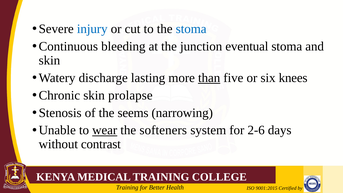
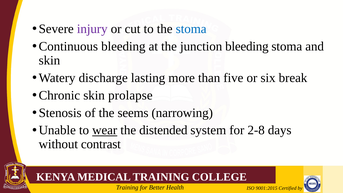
injury colour: blue -> purple
junction eventual: eventual -> bleeding
than underline: present -> none
knees: knees -> break
softeners: softeners -> distended
2-6: 2-6 -> 2-8
